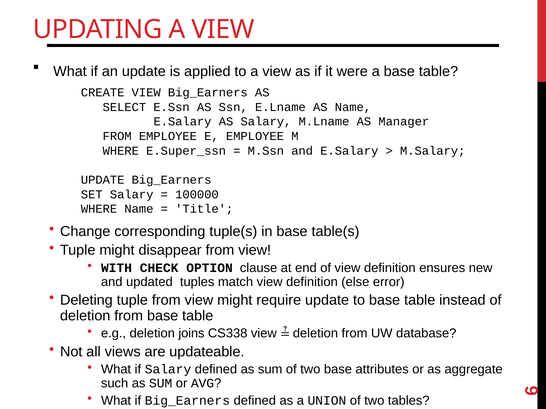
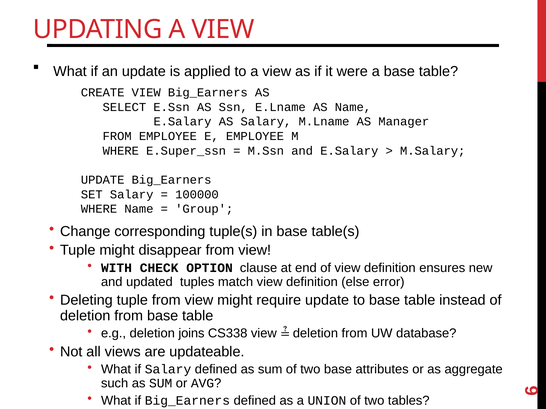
Title: Title -> Group
